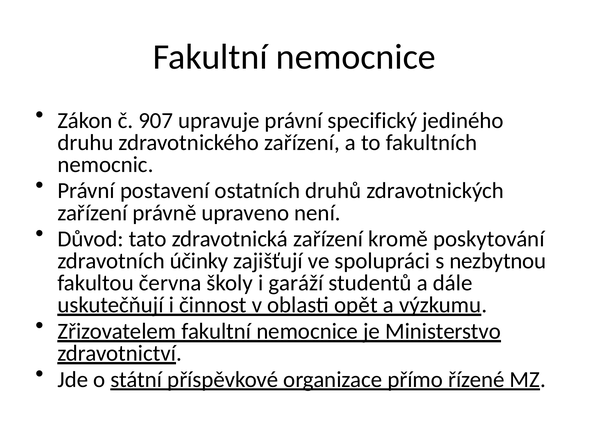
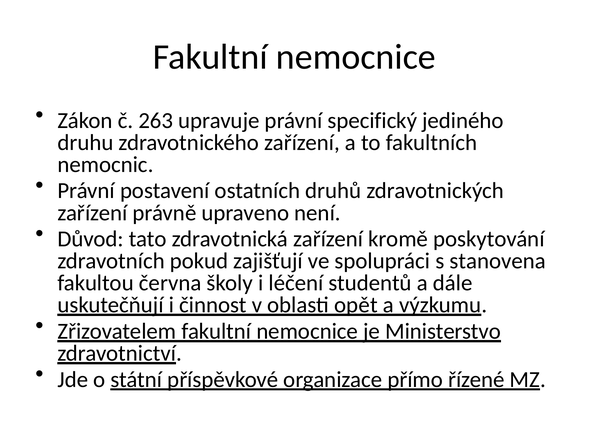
907: 907 -> 263
účinky: účinky -> pokud
nezbytnou: nezbytnou -> stanovena
garáží: garáží -> léčení
